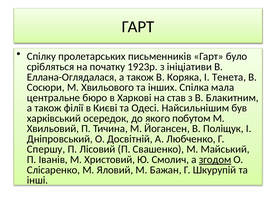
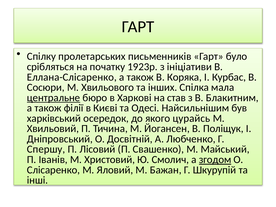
Еллана-Оглядалася: Еллана-Оглядалася -> Еллана-Слісаренко
Тенета: Тенета -> Курбас
центральне underline: none -> present
побутом: побутом -> цурайсь
